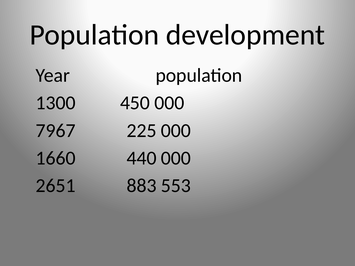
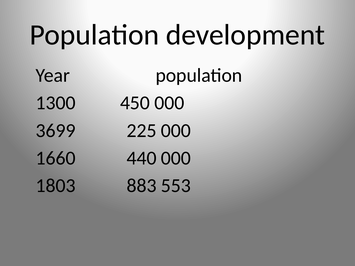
7967: 7967 -> 3699
2651: 2651 -> 1803
